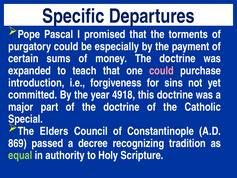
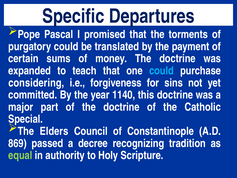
especially: especially -> translated
could at (161, 71) colour: pink -> light blue
introduction: introduction -> considering
4918: 4918 -> 1140
